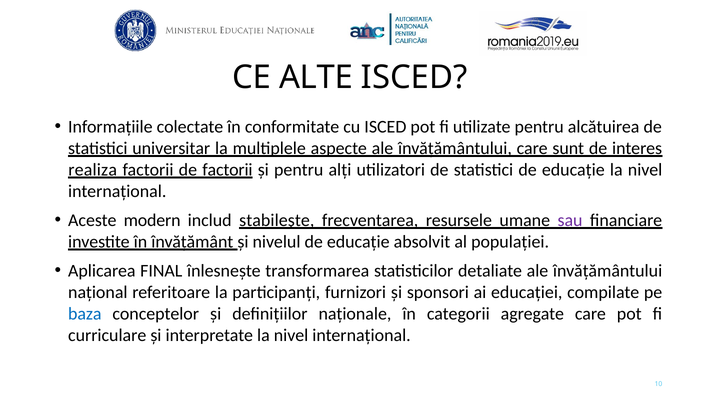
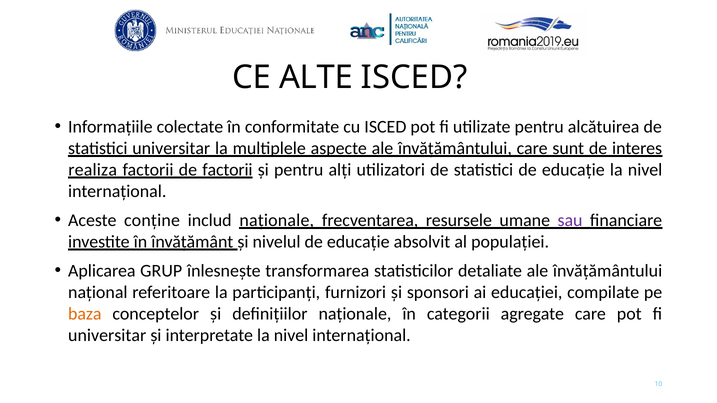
modern: modern -> conține
includ stabileşte: stabileşte -> naționale
FINAL: FINAL -> GRUP
baza colour: blue -> orange
curriculare at (107, 335): curriculare -> universitar
